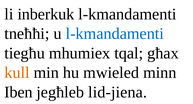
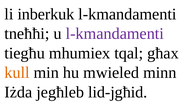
l-kmandamenti at (115, 34) colour: blue -> purple
Iben: Iben -> Iżda
lid-jiena: lid-jiena -> lid-jgħid
